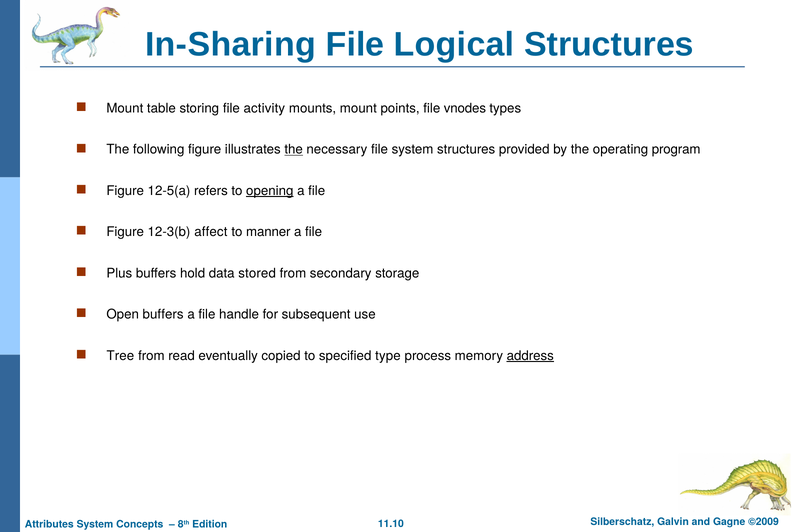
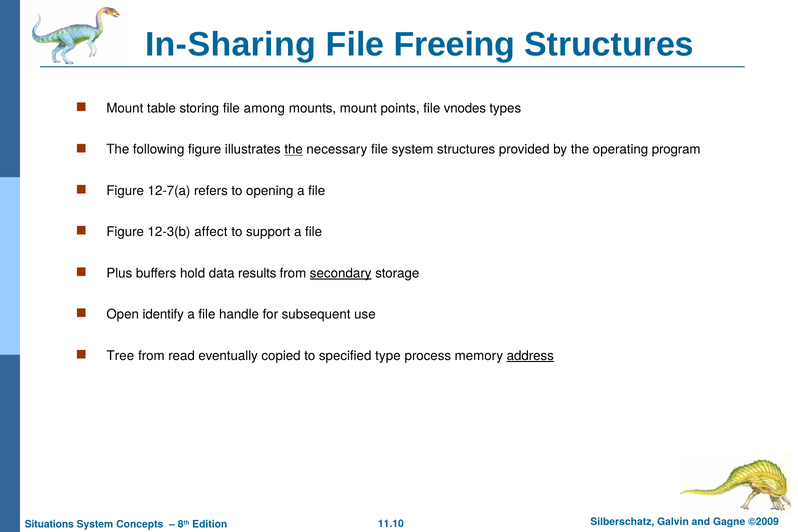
Logical: Logical -> Freeing
activity: activity -> among
12-5(a: 12-5(a -> 12-7(a
opening underline: present -> none
manner: manner -> support
stored: stored -> results
secondary underline: none -> present
Open buffers: buffers -> identify
Attributes: Attributes -> Situations
